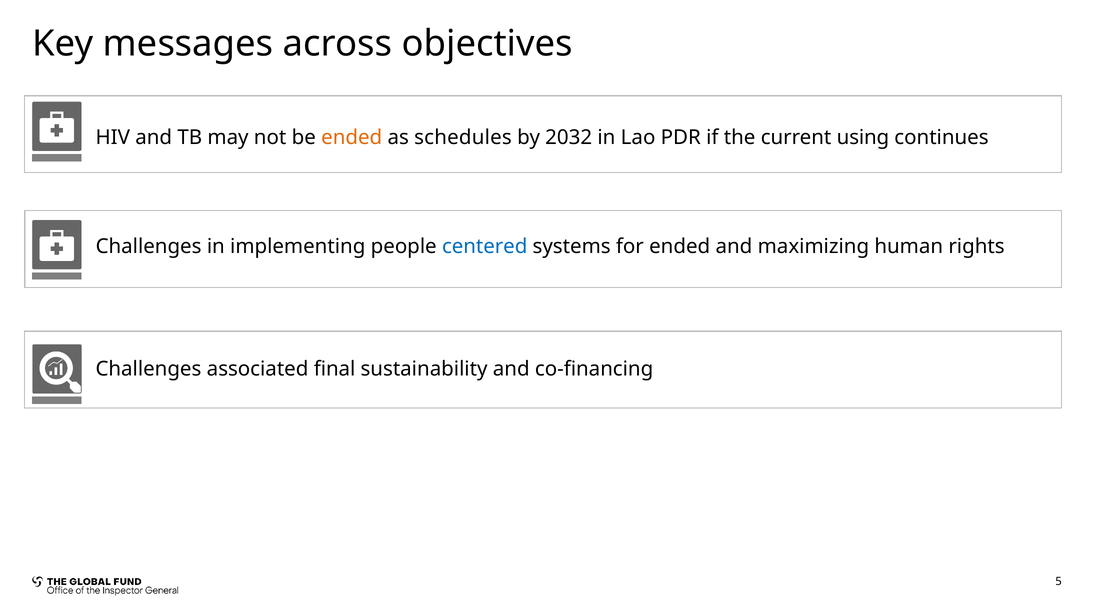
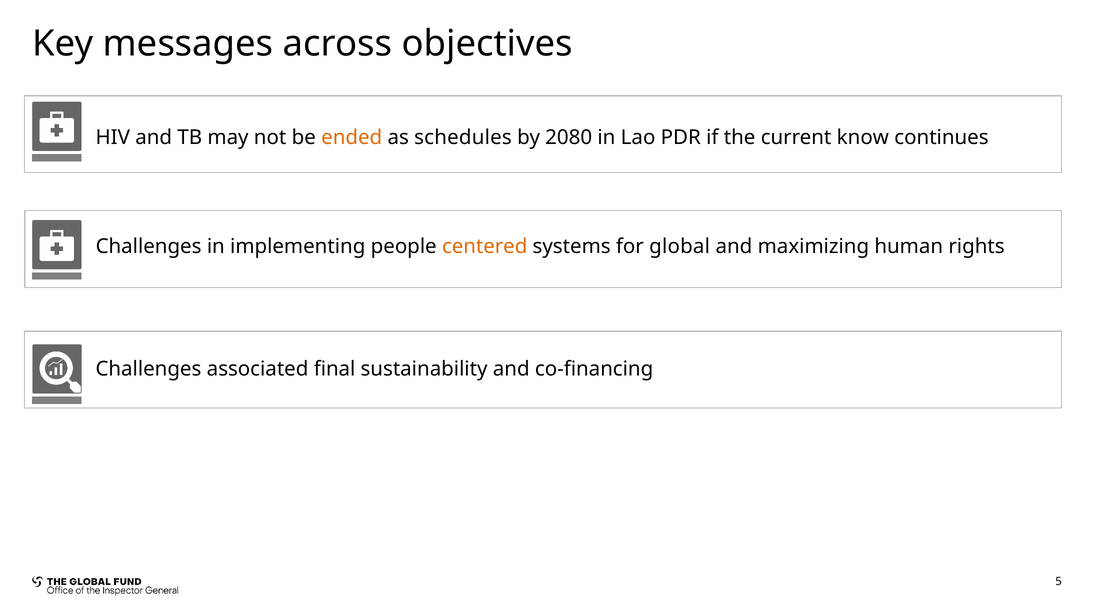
2032: 2032 -> 2080
using: using -> know
centered colour: blue -> orange
for ended: ended -> global
